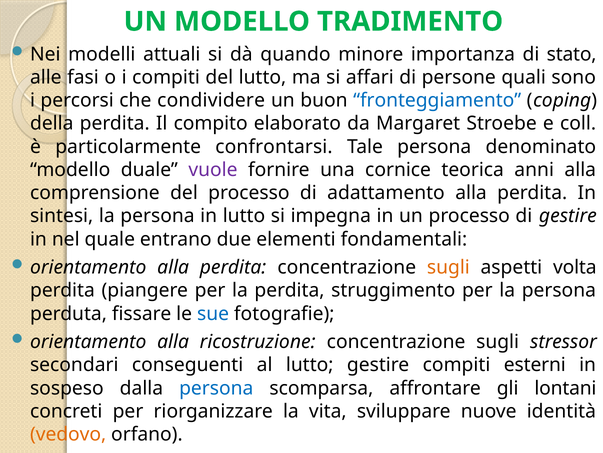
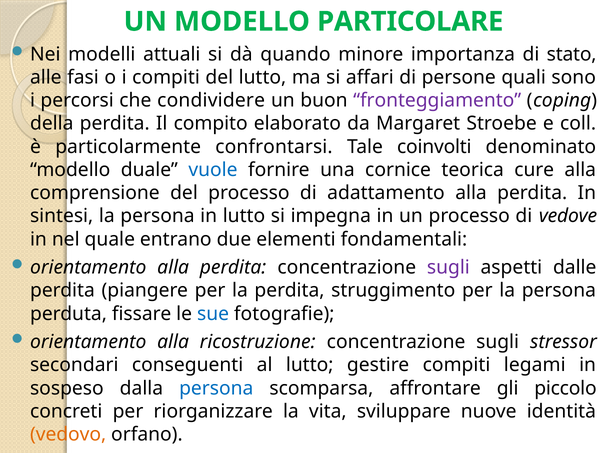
TRADIMENTO: TRADIMENTO -> PARTICOLARE
fronteggiamento colour: blue -> purple
Tale persona: persona -> coinvolti
vuole colour: purple -> blue
anni: anni -> cure
di gestire: gestire -> vedove
sugli at (448, 267) colour: orange -> purple
volta: volta -> dalle
esterni: esterni -> legami
lontani: lontani -> piccolo
